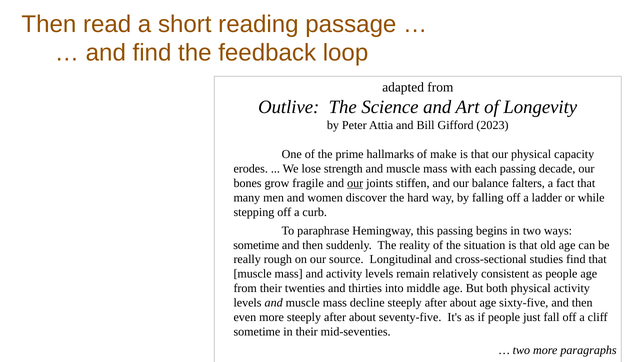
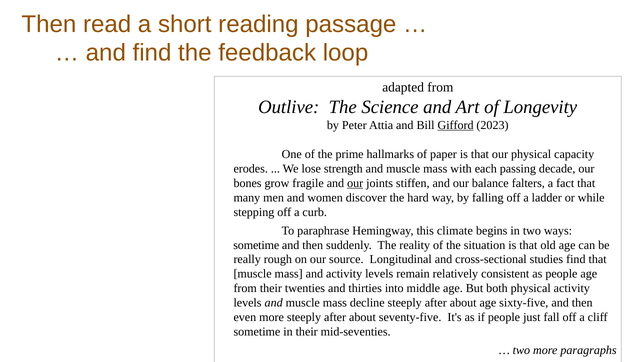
Gifford underline: none -> present
make: make -> paper
this passing: passing -> climate
